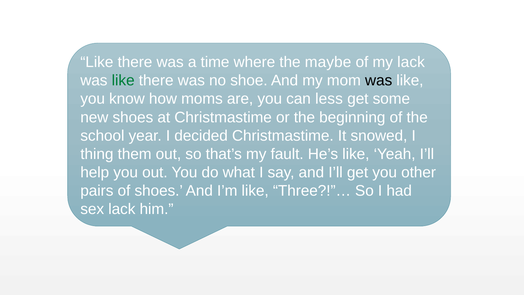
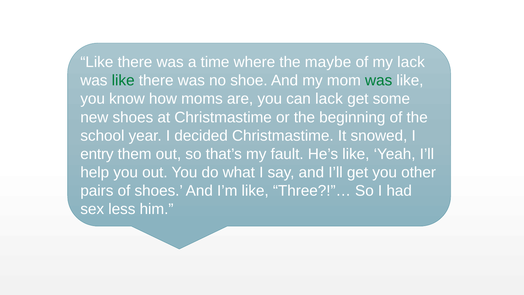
was at (379, 80) colour: black -> green
can less: less -> lack
thing: thing -> entry
sex lack: lack -> less
